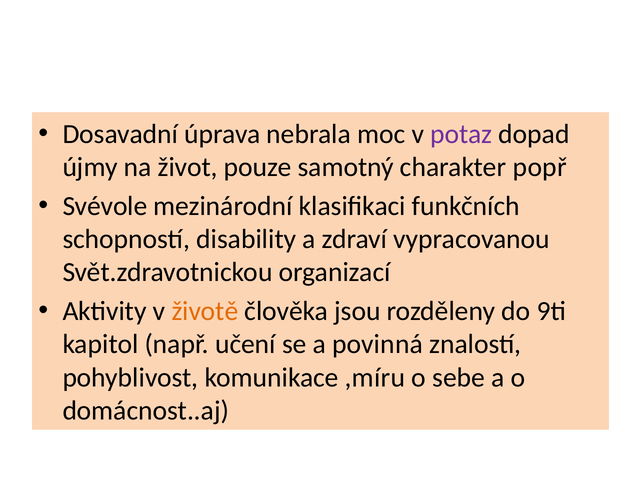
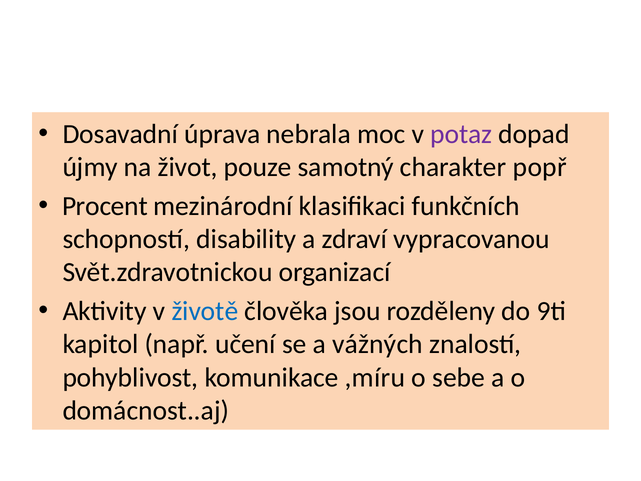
Svévole: Svévole -> Procent
životě colour: orange -> blue
povinná: povinná -> vážných
